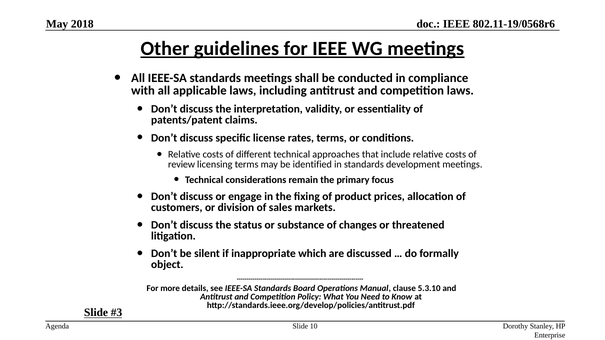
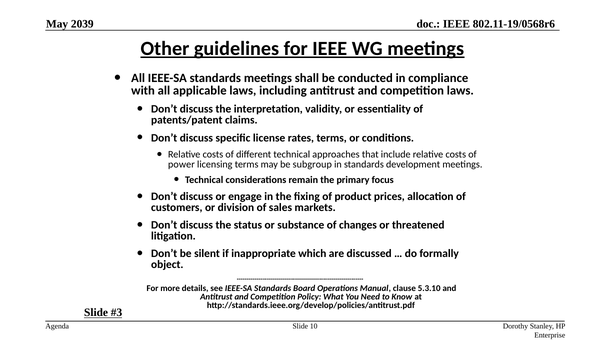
2018: 2018 -> 2039
review: review -> power
identified: identified -> subgroup
